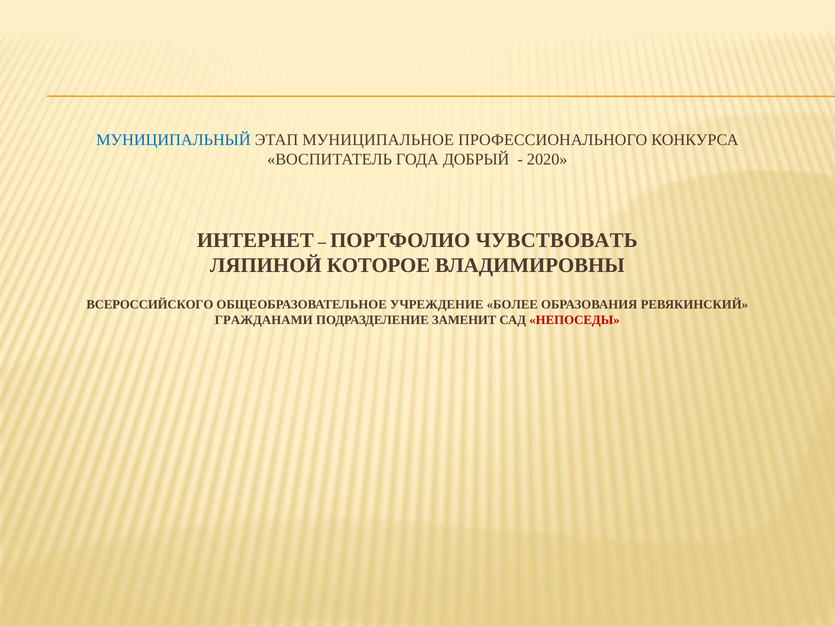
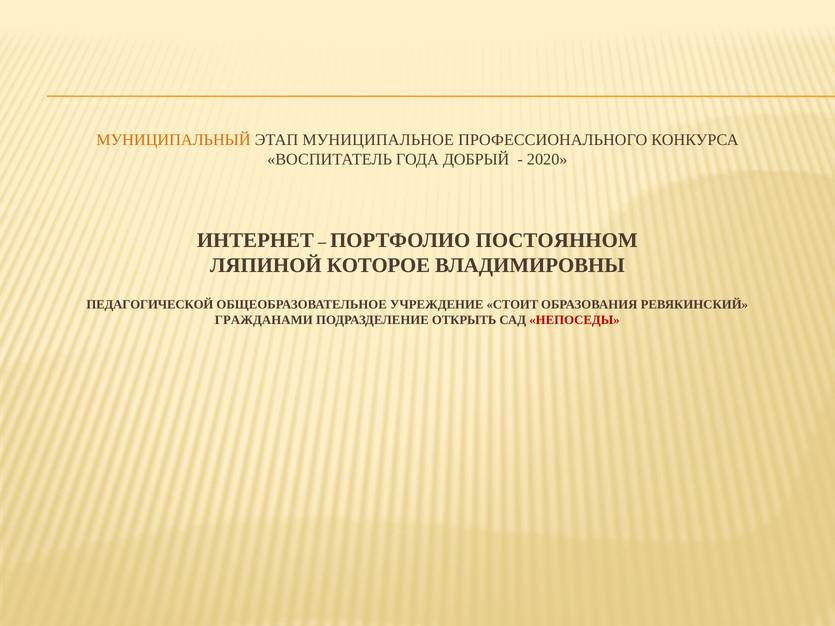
МУНИЦИПАЛЬНЫЙ colour: blue -> orange
ЧУВСТВОВАТЬ: ЧУВСТВОВАТЬ -> ПОСТОЯННОМ
ВСЕРОССИЙСКОГО: ВСЕРОССИЙСКОГО -> ПЕДАГОГИЧЕСКОЙ
БОЛЕЕ: БОЛЕЕ -> СТОИТ
ЗАМЕНИТ: ЗАМЕНИТ -> ОТКРЫТЬ
